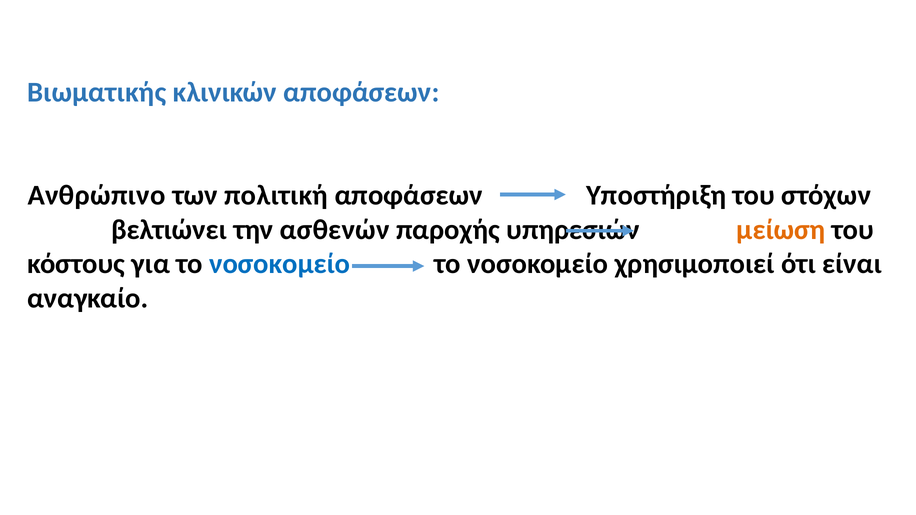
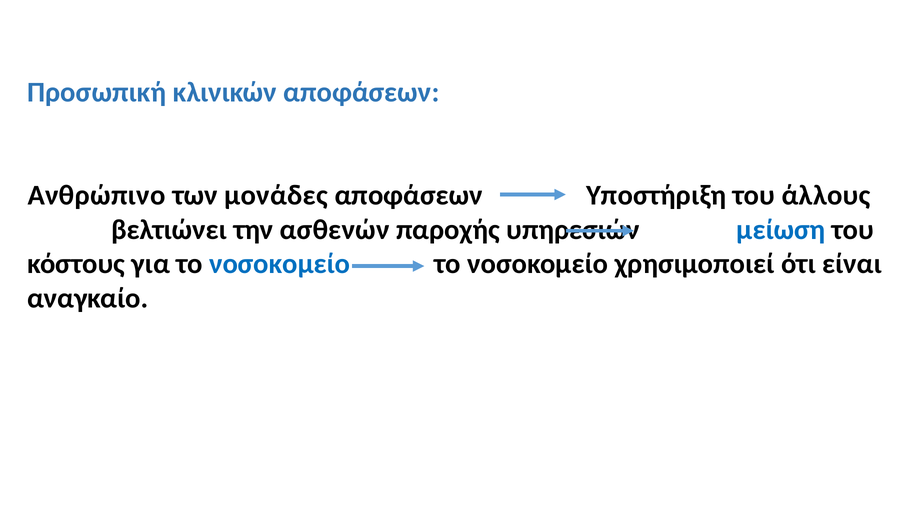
Βιωματικής: Βιωματικής -> Προσωπική
πολιτική: πολιτική -> μονάδες
στόχων: στόχων -> άλλους
μείωση colour: orange -> blue
